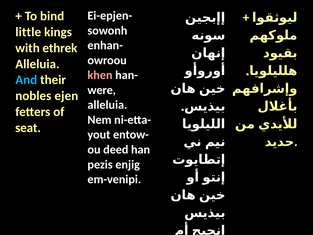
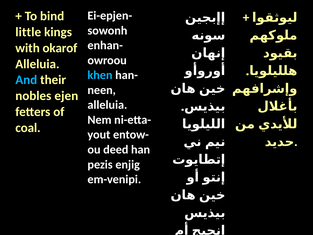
ethrek: ethrek -> okarof
khen colour: pink -> light blue
were: were -> neen
seat: seat -> coal
